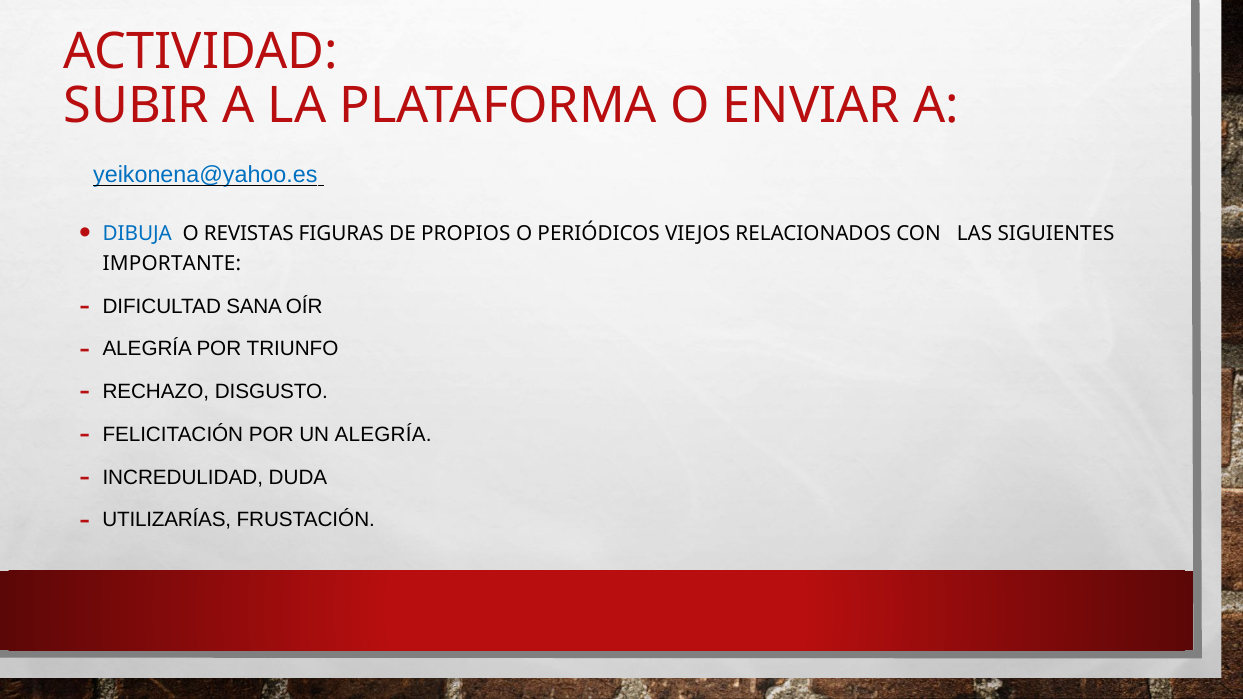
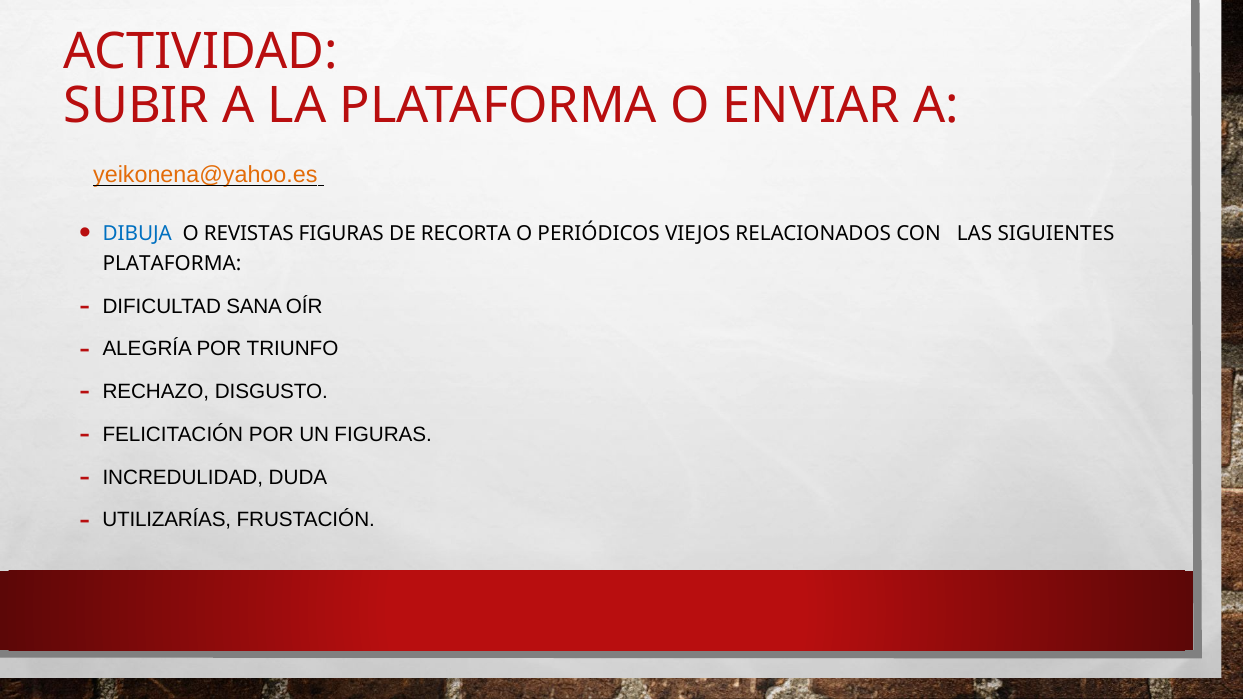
yeikonena@yahoo.es colour: blue -> orange
PROPIOS: PROPIOS -> RECORTA
IMPORTANTE at (172, 264): IMPORTANTE -> PLATAFORMA
UN ALEGRÍA: ALEGRÍA -> FIGURAS
